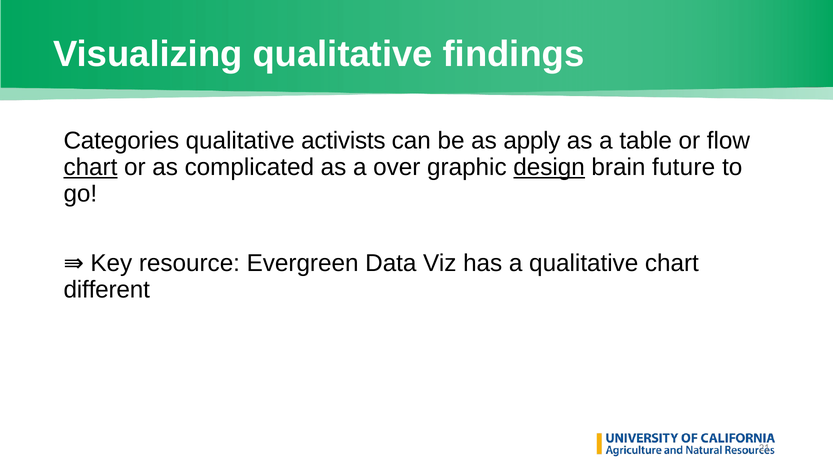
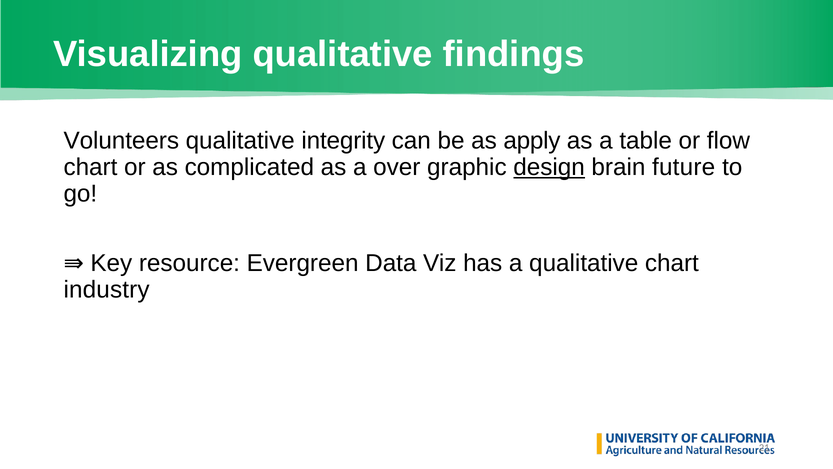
Categories: Categories -> Volunteers
activists: activists -> integrity
chart at (90, 167) underline: present -> none
different: different -> industry
